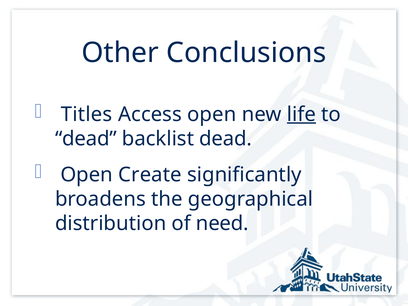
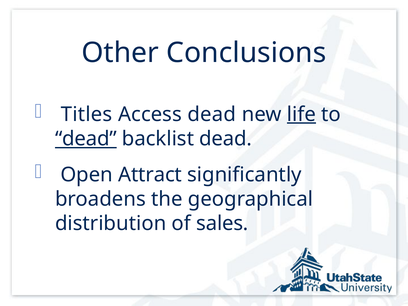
Access open: open -> dead
dead at (86, 139) underline: none -> present
Create: Create -> Attract
need: need -> sales
